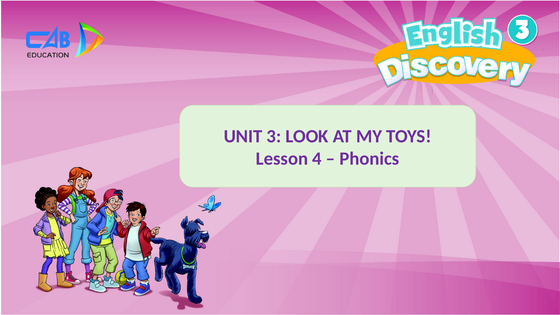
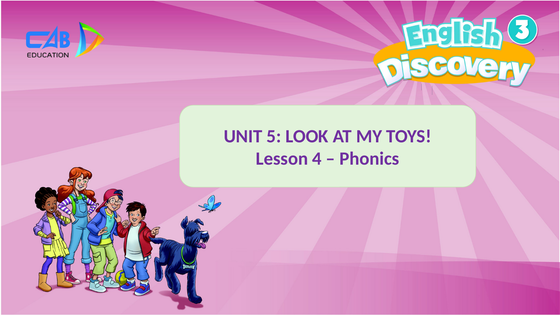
3: 3 -> 5
